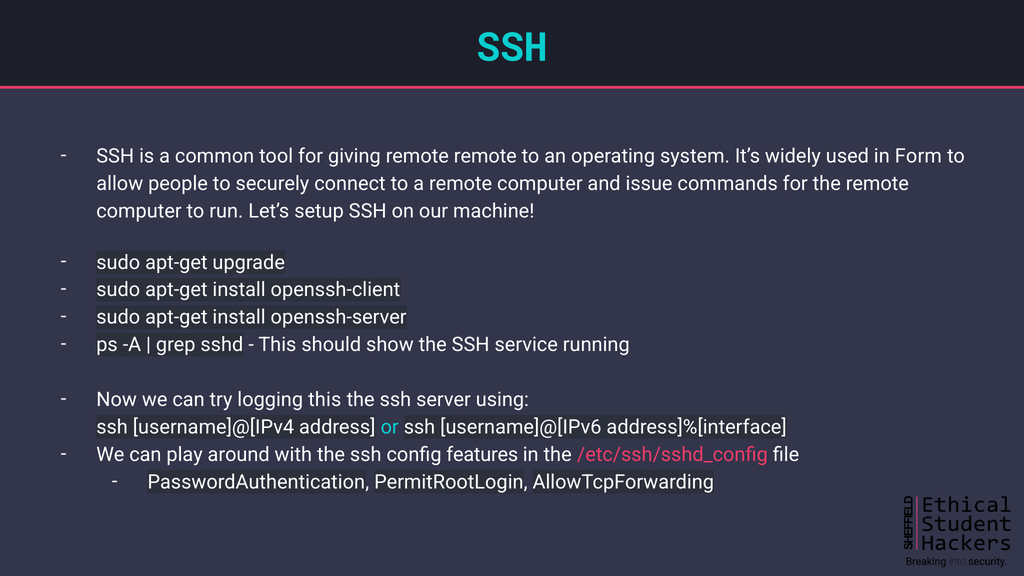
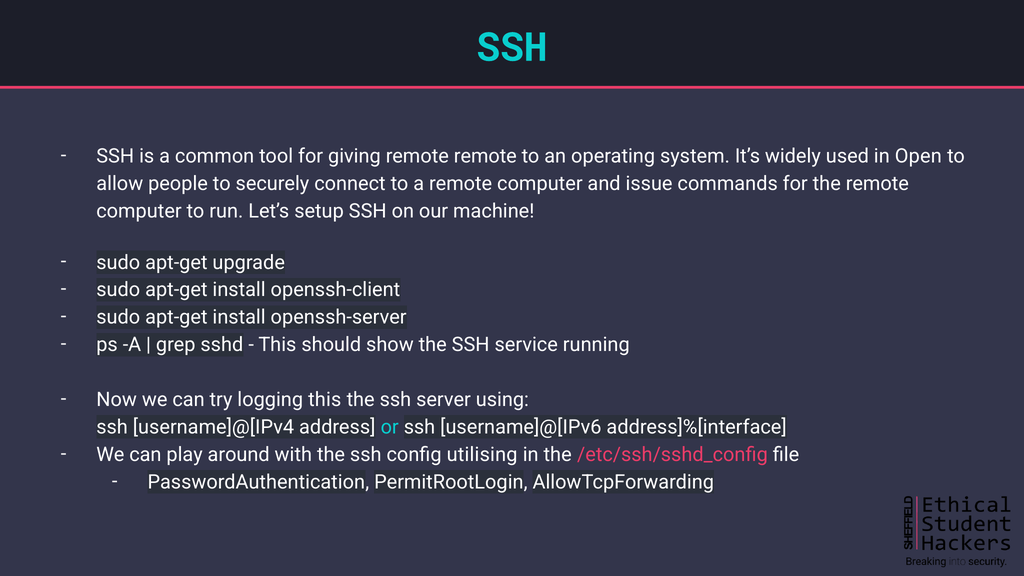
Form: Form -> Open
features: features -> utilising
